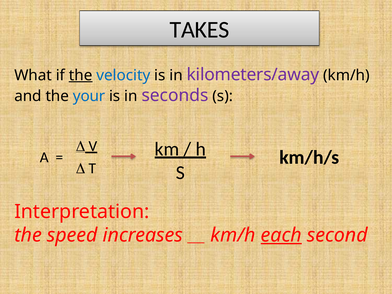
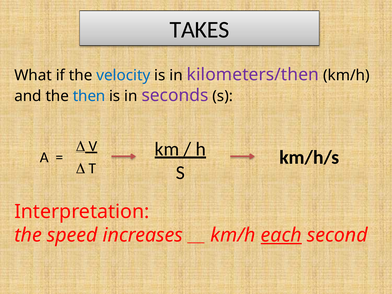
the at (81, 75) underline: present -> none
kilometers/away: kilometers/away -> kilometers/then
your: your -> then
